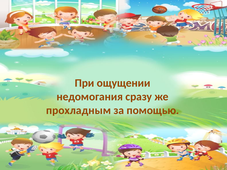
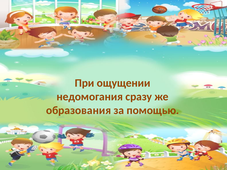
прохладным: прохладным -> образования
